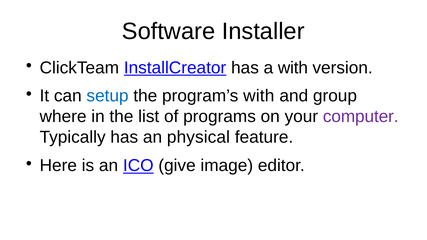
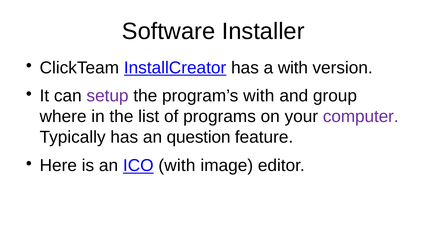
setup colour: blue -> purple
physical: physical -> question
ICO give: give -> with
